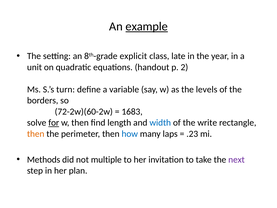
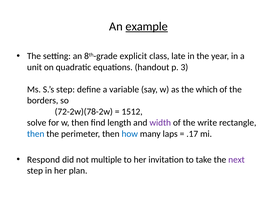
2: 2 -> 3
S.’s turn: turn -> step
levels: levels -> which
72-2w)(60-2w: 72-2w)(60-2w -> 72-2w)(78-2w
1683: 1683 -> 1512
for underline: present -> none
width colour: blue -> purple
then at (36, 134) colour: orange -> blue
.23: .23 -> .17
Methods: Methods -> Respond
